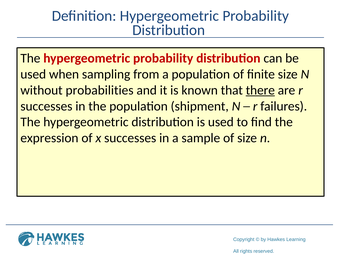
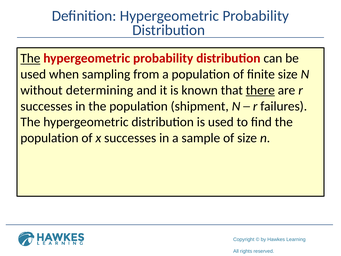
The at (30, 58) underline: none -> present
probabilities: probabilities -> determining
expression at (49, 138): expression -> population
